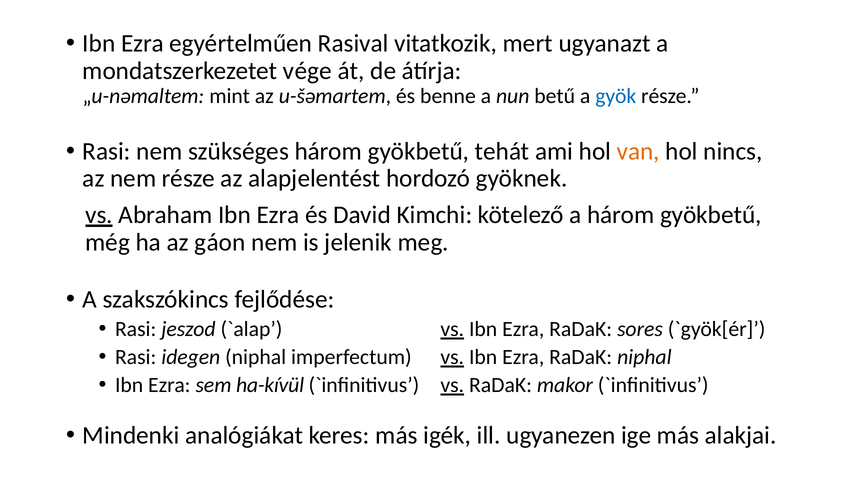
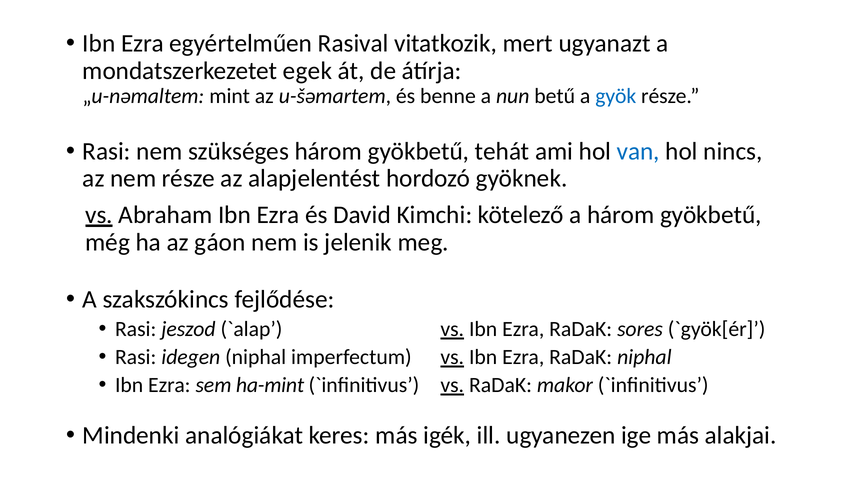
vége: vége -> egek
van colour: orange -> blue
ha-kívül: ha-kívül -> ha-mint
